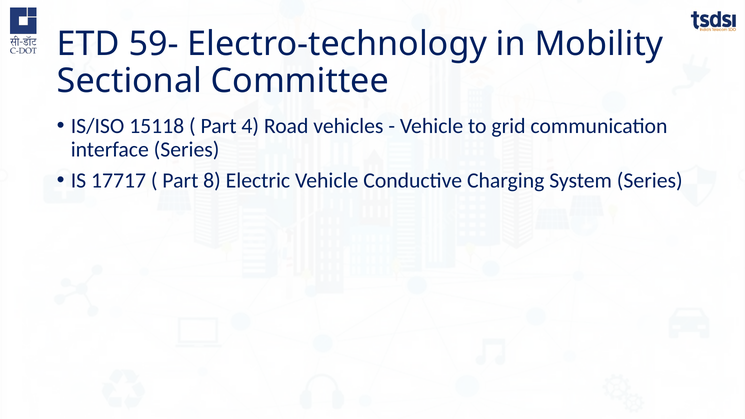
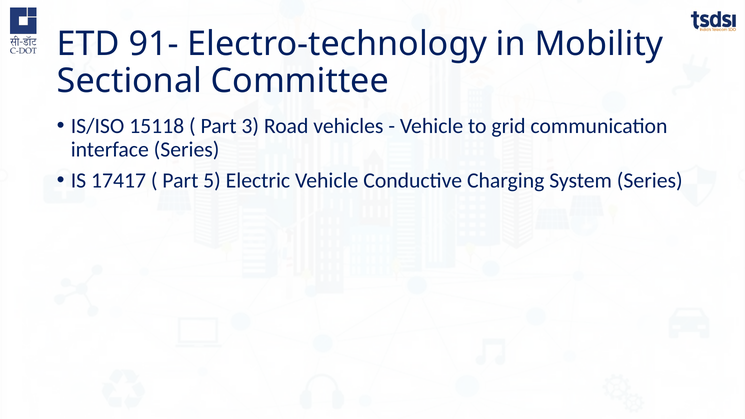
59-: 59- -> 91-
4: 4 -> 3
17717: 17717 -> 17417
8: 8 -> 5
